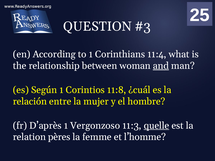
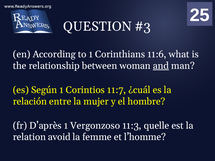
11:4: 11:4 -> 11:6
11:8: 11:8 -> 11:7
quelle underline: present -> none
pères: pères -> avoid
